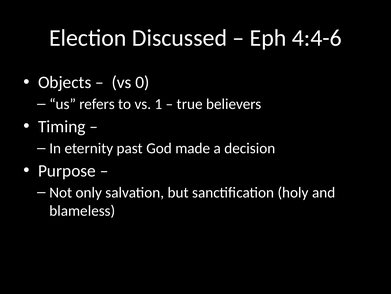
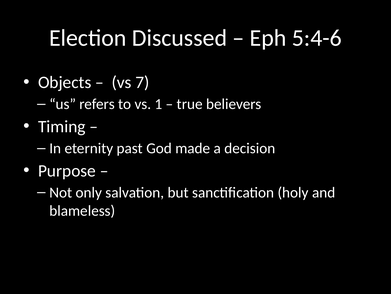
4:4-6: 4:4-6 -> 5:4-6
0: 0 -> 7
